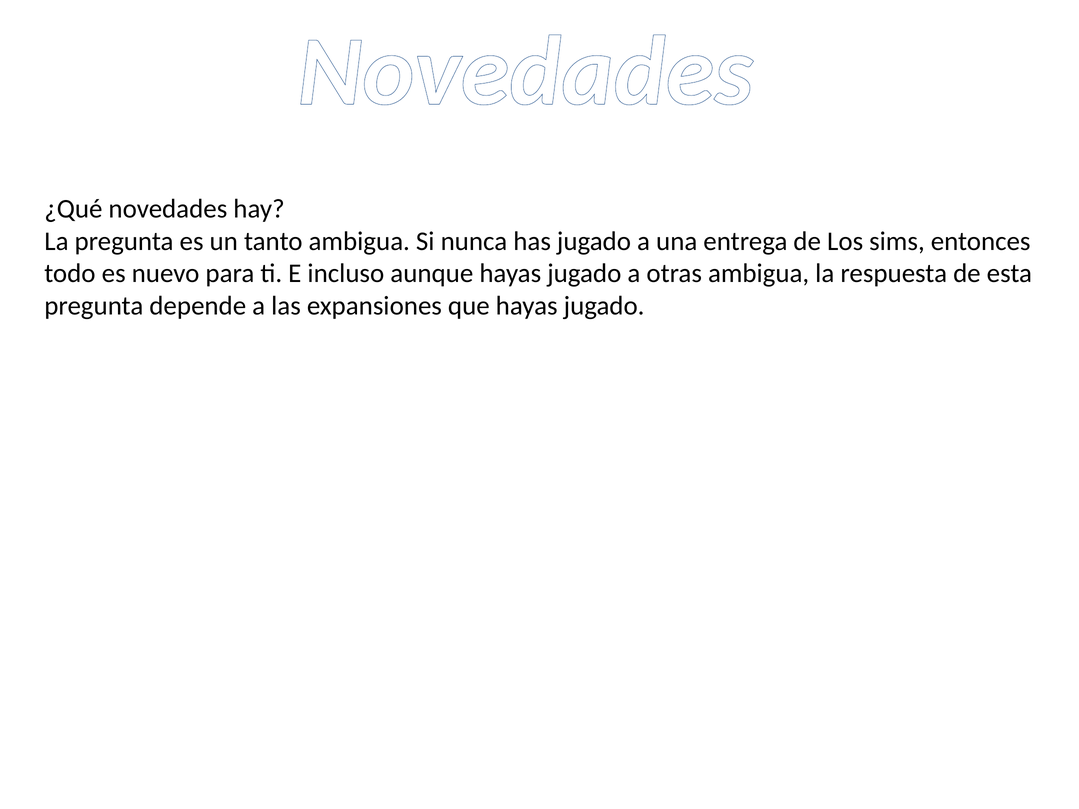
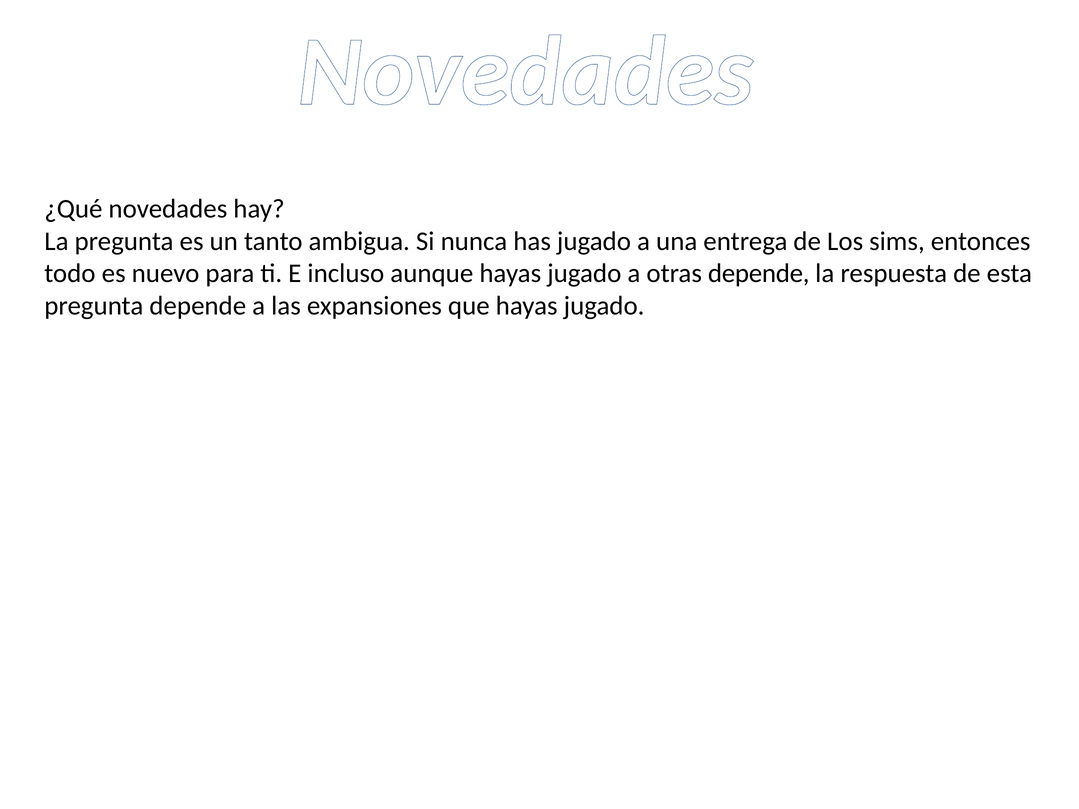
otras ambigua: ambigua -> depende
